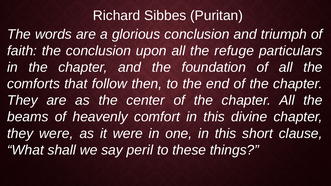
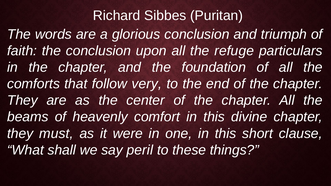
then: then -> very
they were: were -> must
